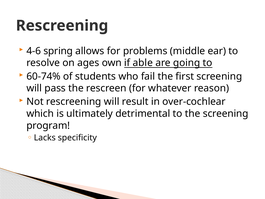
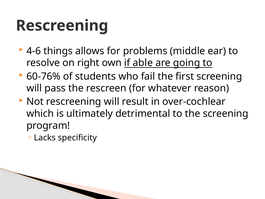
spring: spring -> things
ages: ages -> right
60-74%: 60-74% -> 60-76%
